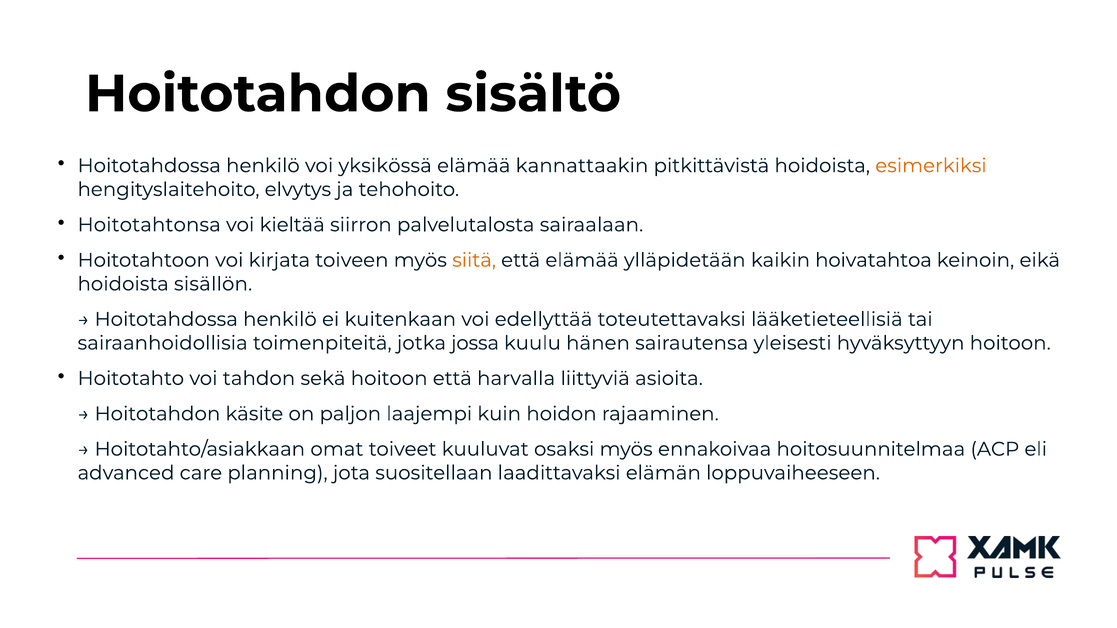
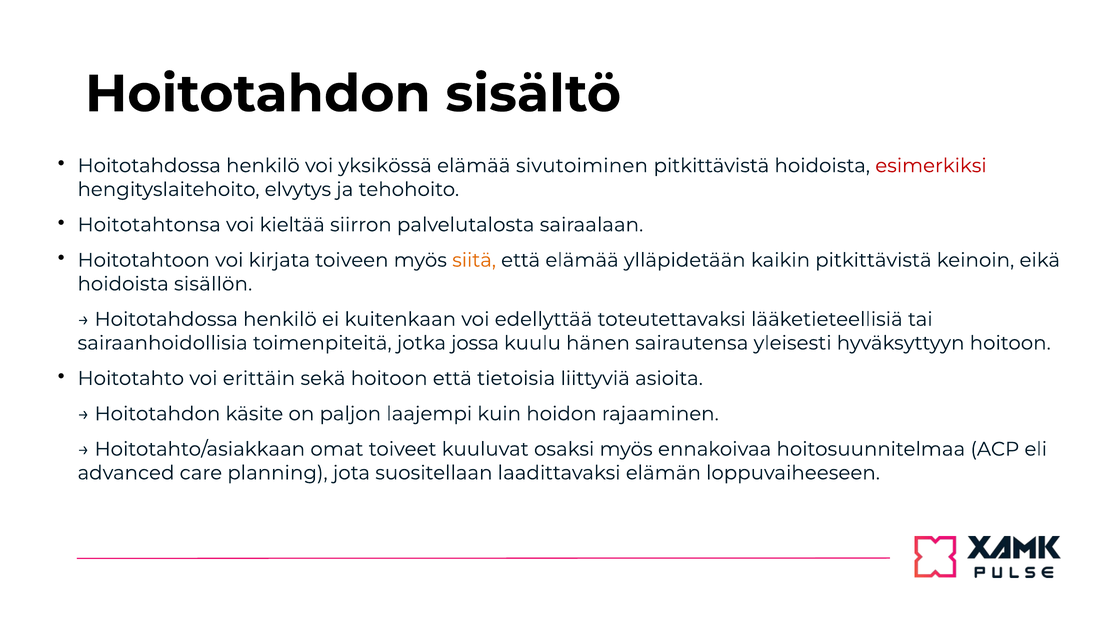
kannattaakin: kannattaakin -> sivutoiminen
esimerkiksi colour: orange -> red
kaikin hoivatahtoa: hoivatahtoa -> pitkittävistä
tahdon: tahdon -> erittäin
harvalla: harvalla -> tietoisia
